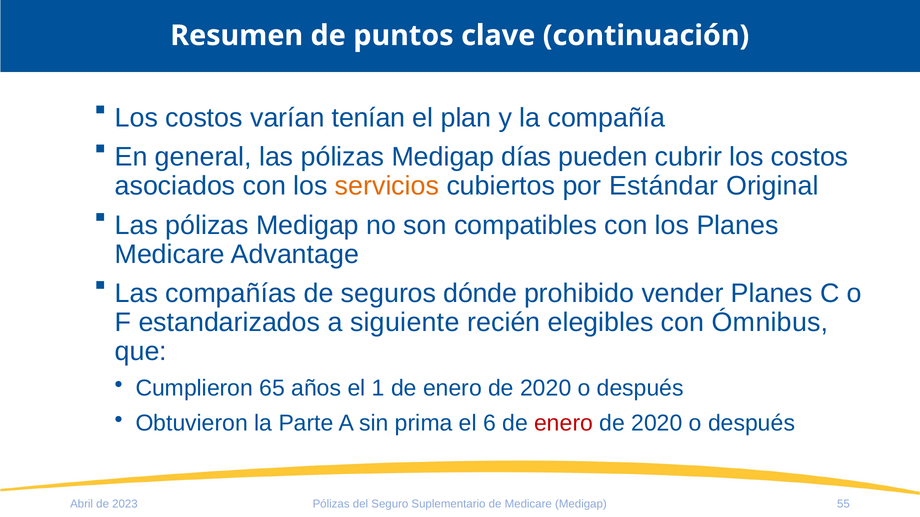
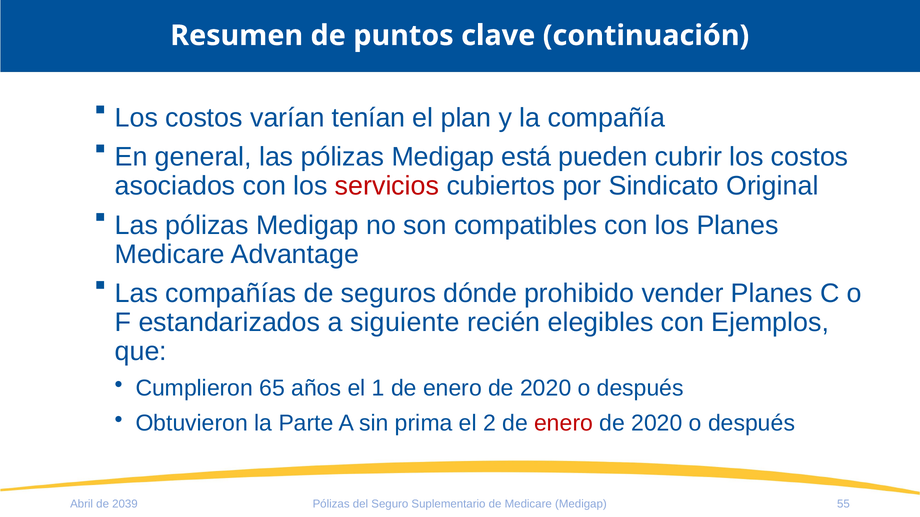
días: días -> está
servicios colour: orange -> red
Estándar: Estándar -> Sindicato
Ómnibus: Ómnibus -> Ejemplos
6: 6 -> 2
2023: 2023 -> 2039
